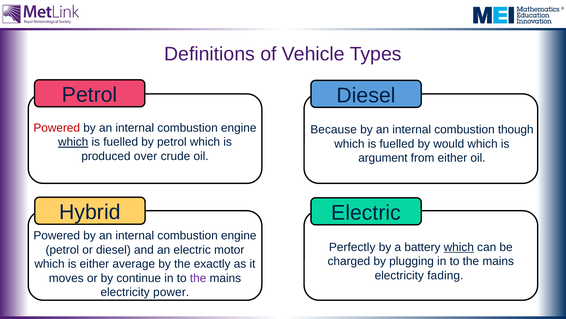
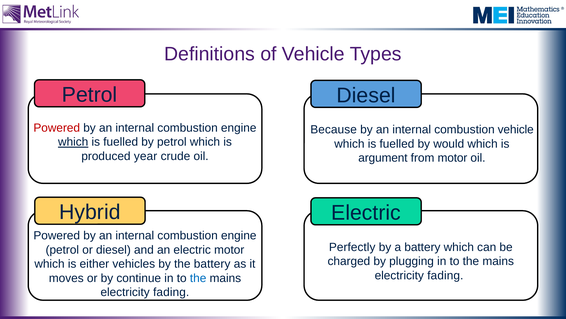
combustion though: though -> vehicle
over: over -> year
from either: either -> motor
which at (459, 247) underline: present -> none
average: average -> vehicles
the exactly: exactly -> battery
the at (198, 278) colour: purple -> blue
power at (171, 292): power -> fading
